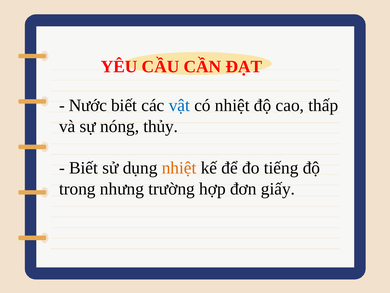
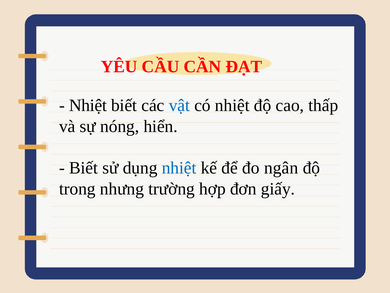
Nước at (88, 105): Nước -> Nhiệt
thủy: thủy -> hiển
nhiệt at (179, 168) colour: orange -> blue
tiếng: tiếng -> ngân
